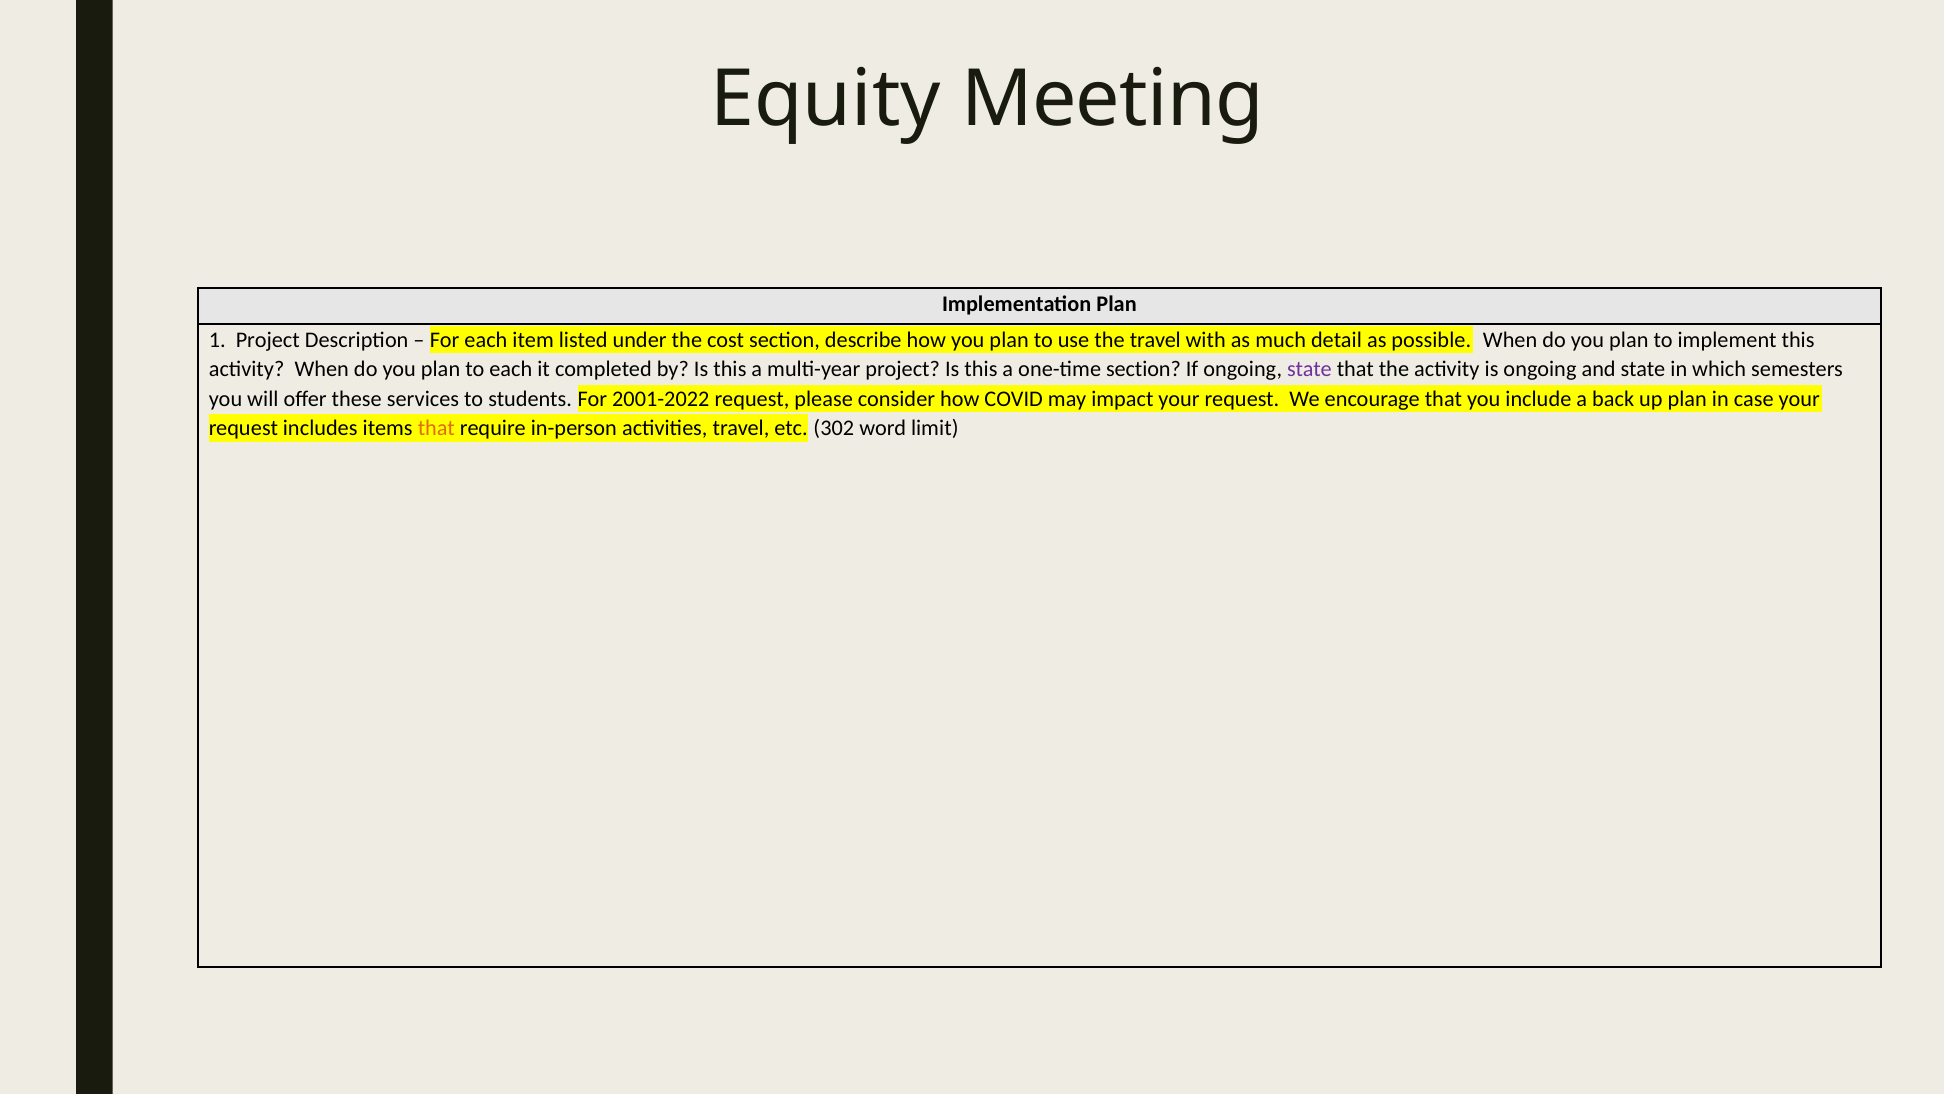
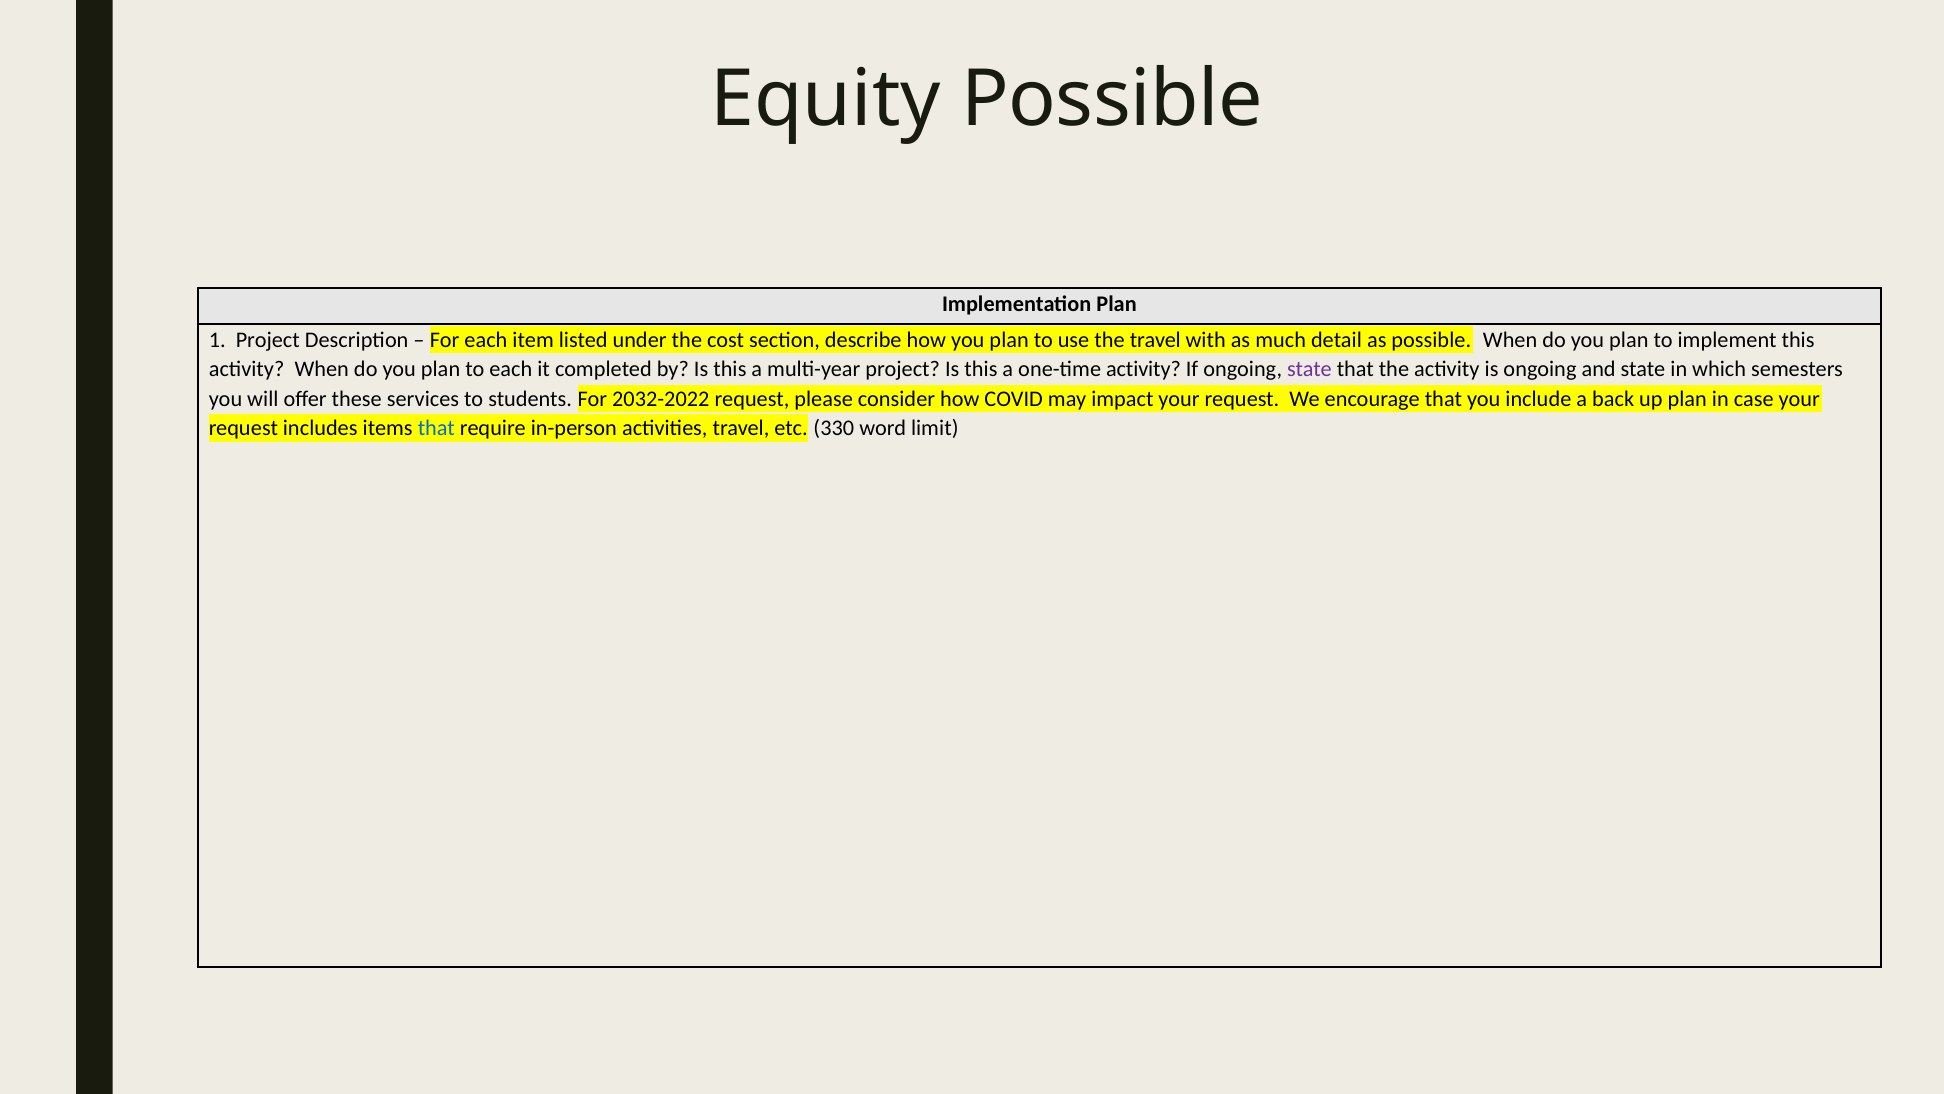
Equity Meeting: Meeting -> Possible
one-time section: section -> activity
2001-2022: 2001-2022 -> 2032-2022
that at (436, 428) colour: orange -> blue
302: 302 -> 330
